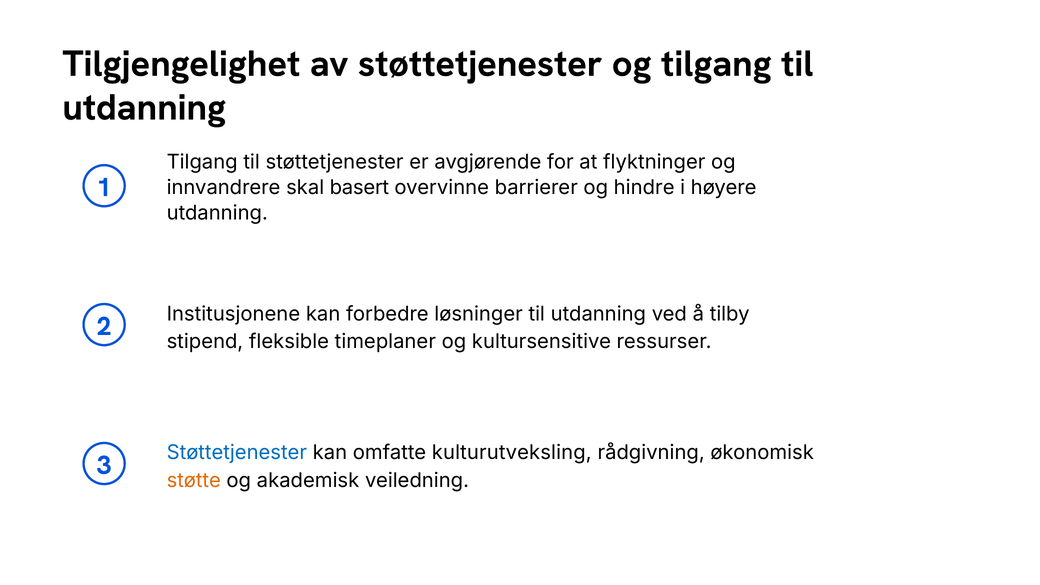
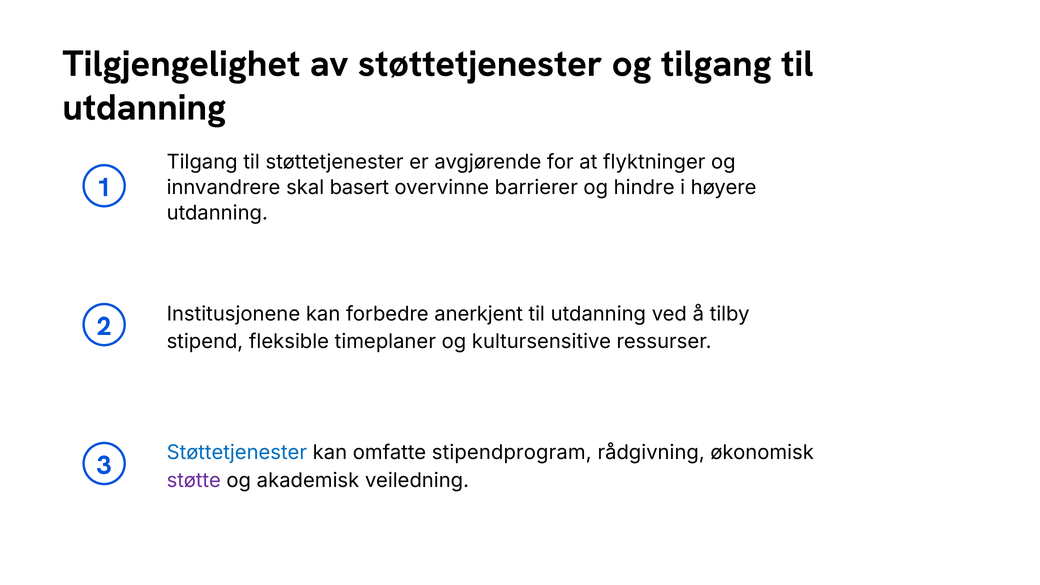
løsninger: løsninger -> anerkjent
kulturutveksling: kulturutveksling -> stipendprogram
støtte colour: orange -> purple
